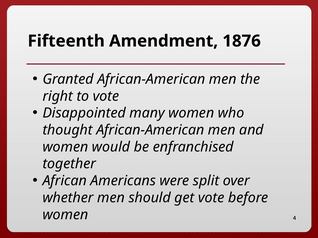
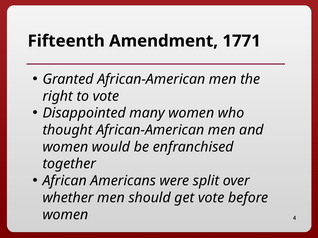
1876: 1876 -> 1771
